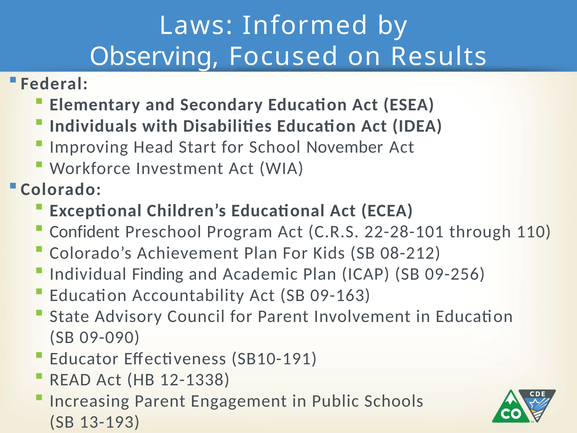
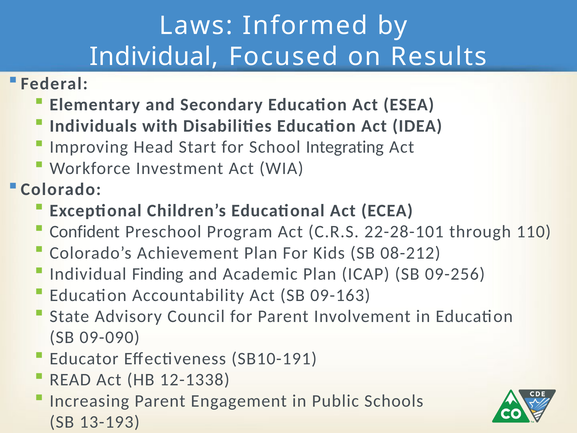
Observing at (154, 57): Observing -> Individual
November: November -> Integrating
